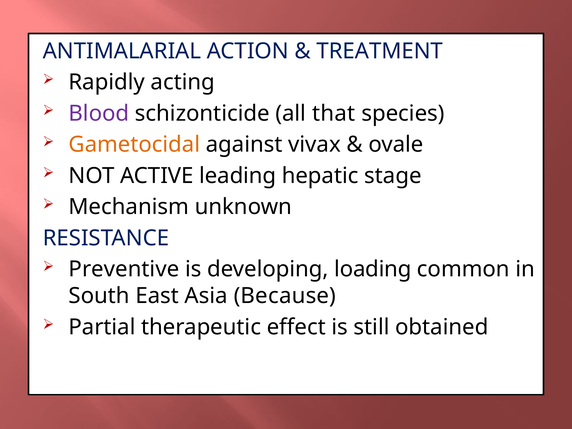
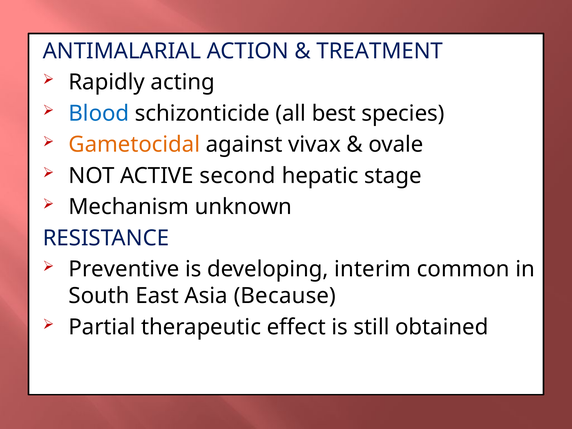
Blood colour: purple -> blue
that: that -> best
leading: leading -> second
loading: loading -> interim
